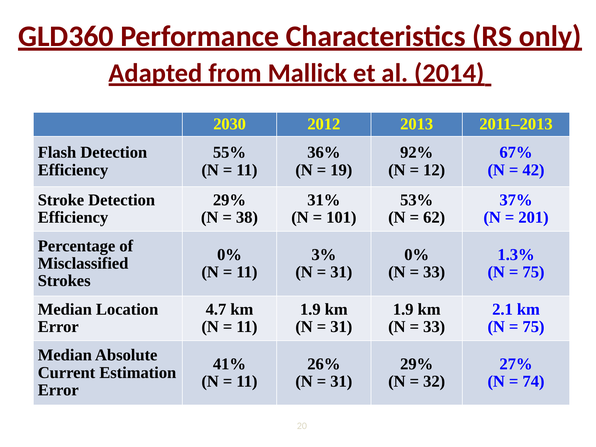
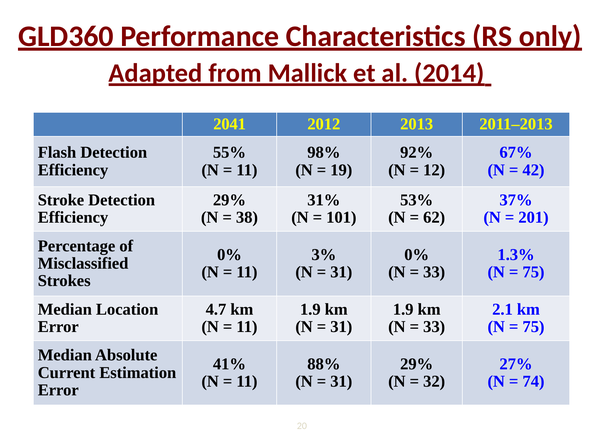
2030: 2030 -> 2041
36%: 36% -> 98%
26%: 26% -> 88%
